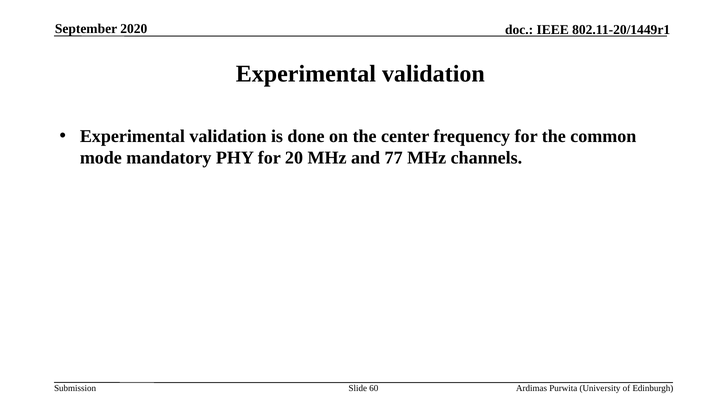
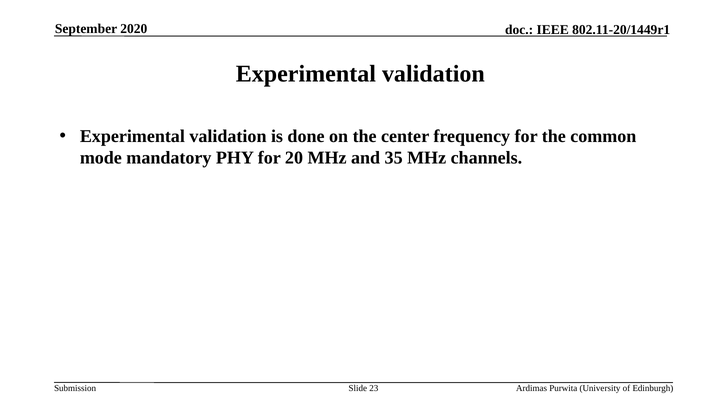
77: 77 -> 35
60: 60 -> 23
